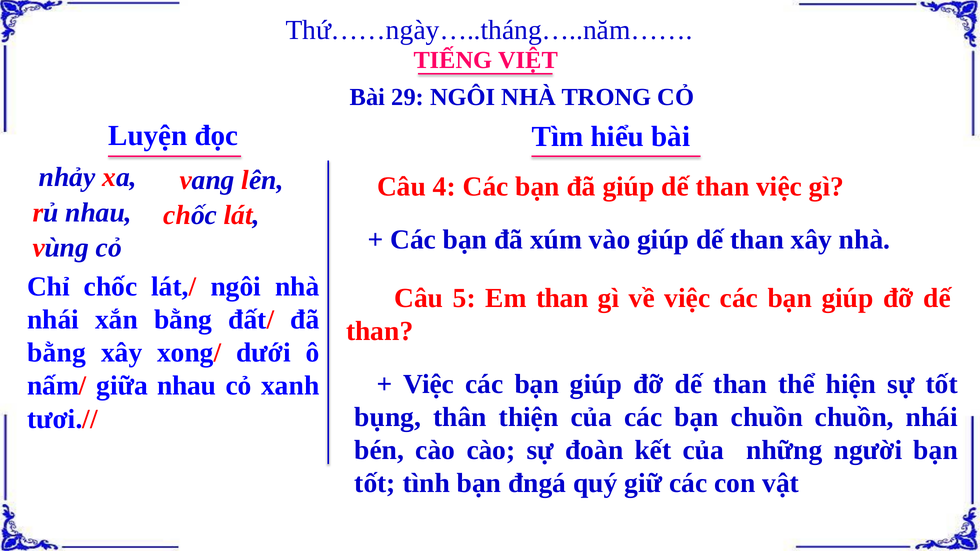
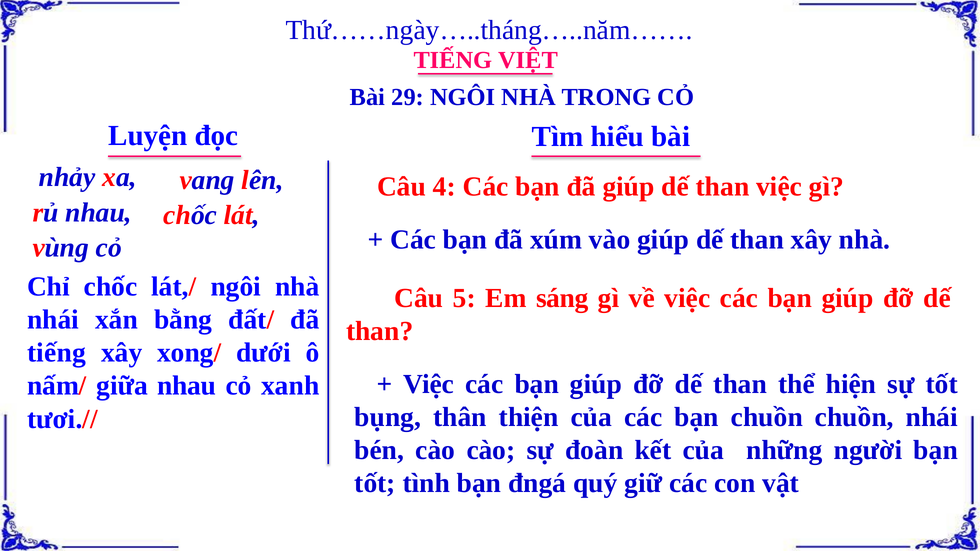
Em than: than -> sáng
bằng at (56, 353): bằng -> tiếng
